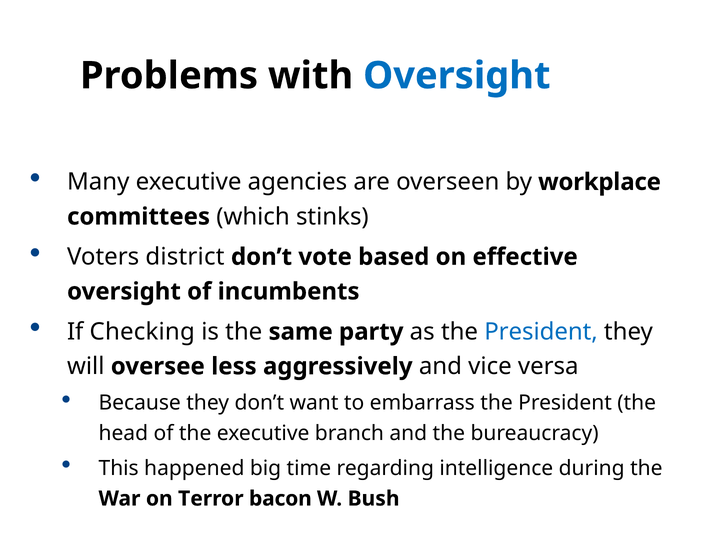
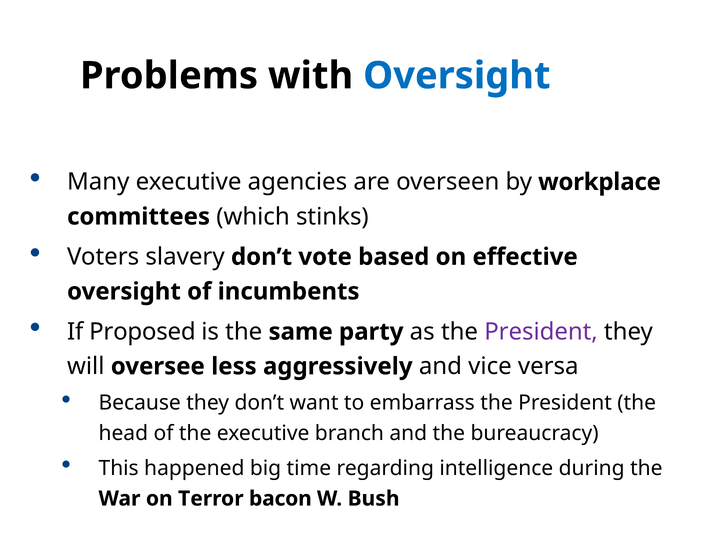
district: district -> slavery
Checking: Checking -> Proposed
President at (541, 332) colour: blue -> purple
